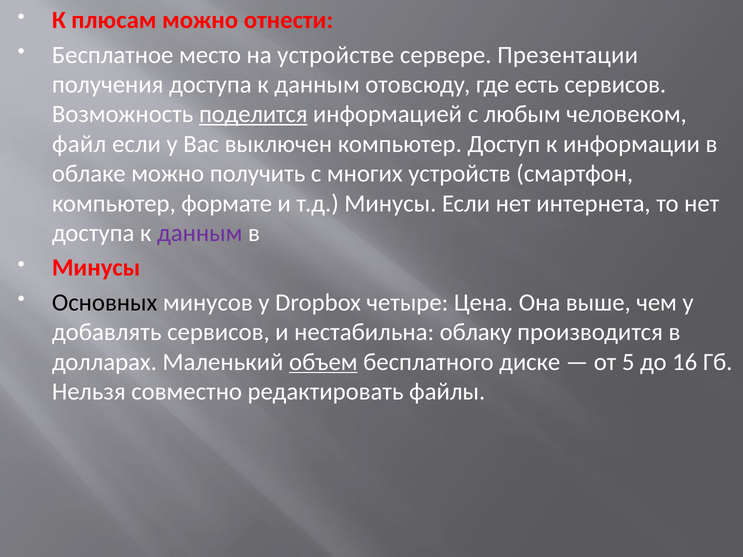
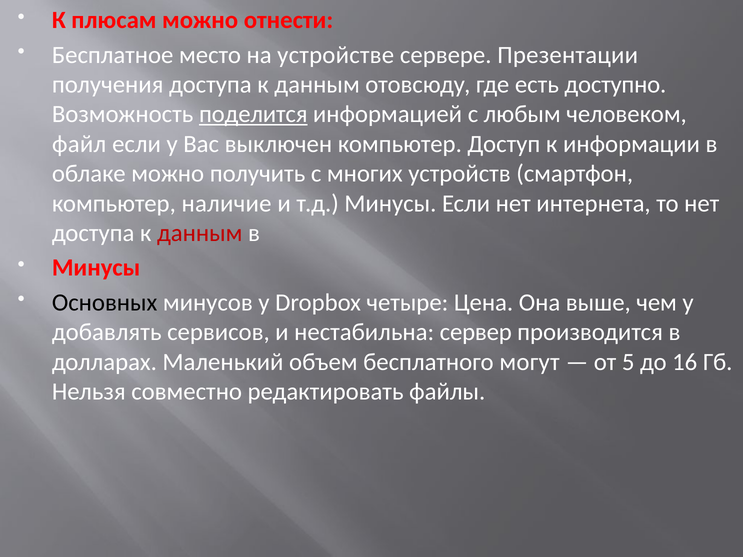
есть сервисов: сервисов -> доступно
формате: формате -> наличие
данным at (200, 233) colour: purple -> red
облаку: облаку -> сервер
объем underline: present -> none
диске: диске -> могут
